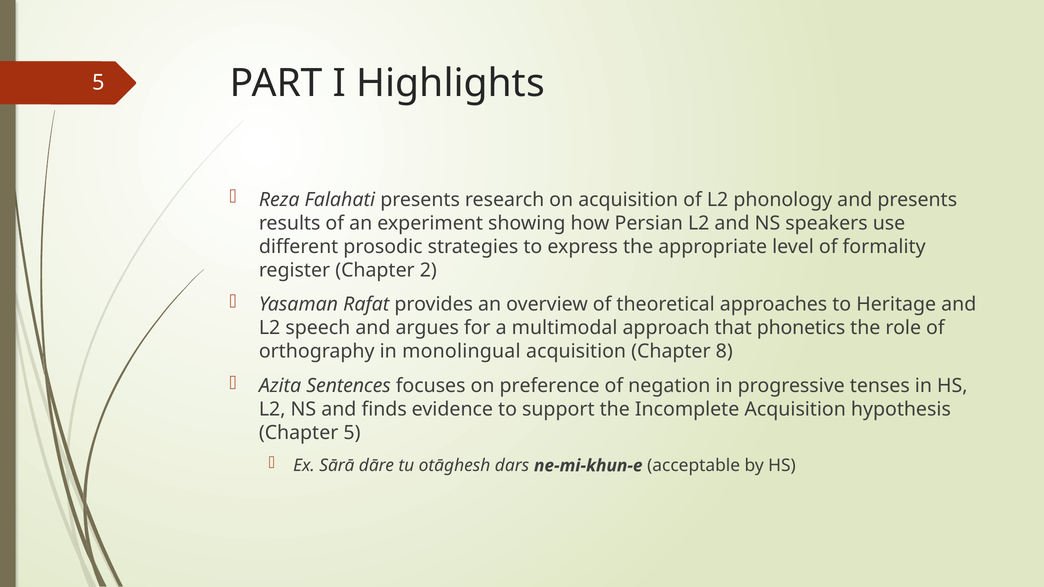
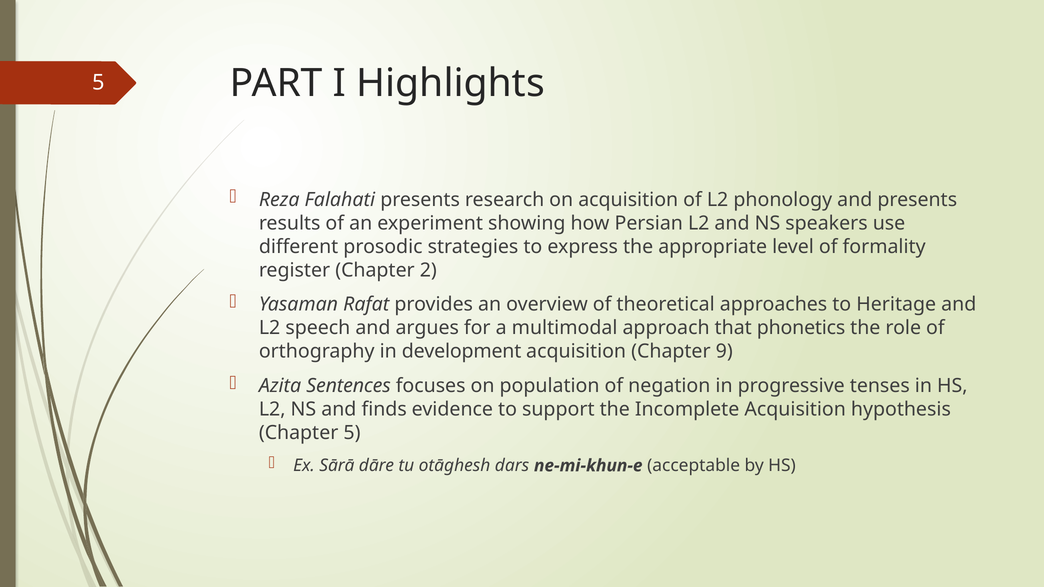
monolingual: monolingual -> development
8: 8 -> 9
preference: preference -> population
